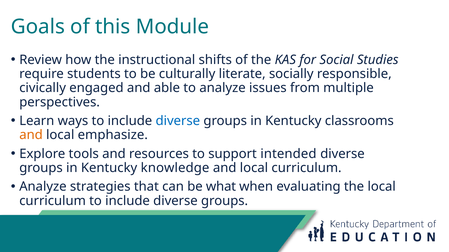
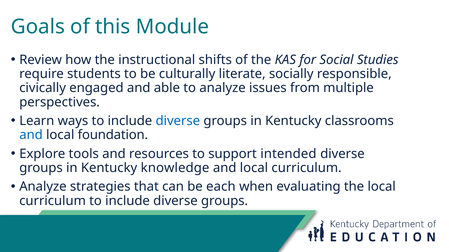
and at (31, 135) colour: orange -> blue
emphasize: emphasize -> foundation
what: what -> each
